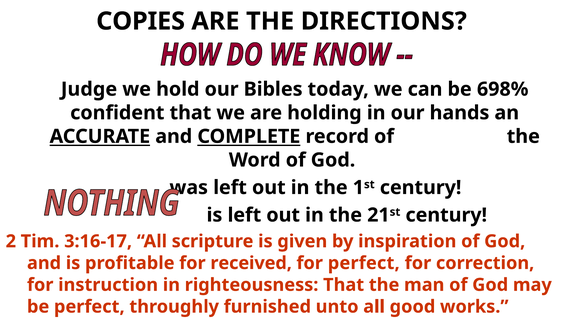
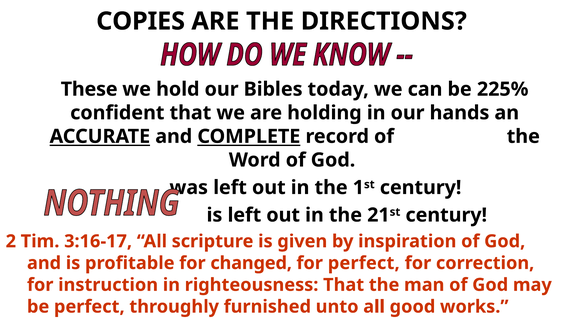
Judge: Judge -> These
698%: 698% -> 225%
received: received -> changed
